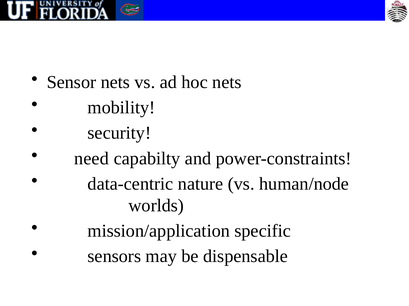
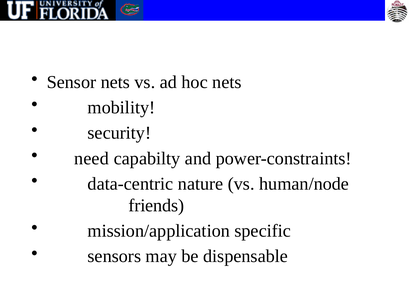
worlds: worlds -> friends
